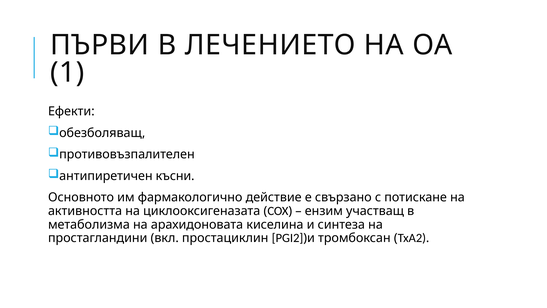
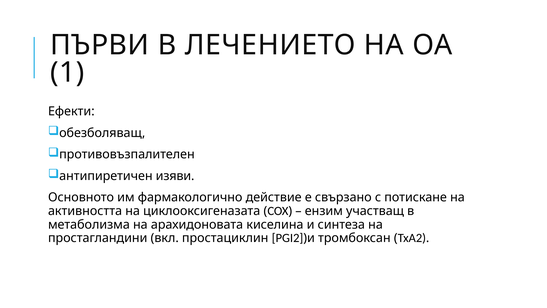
късни: късни -> изяви
